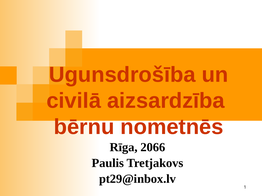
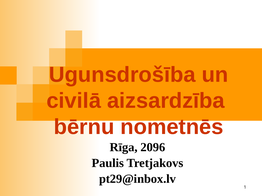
2066: 2066 -> 2096
